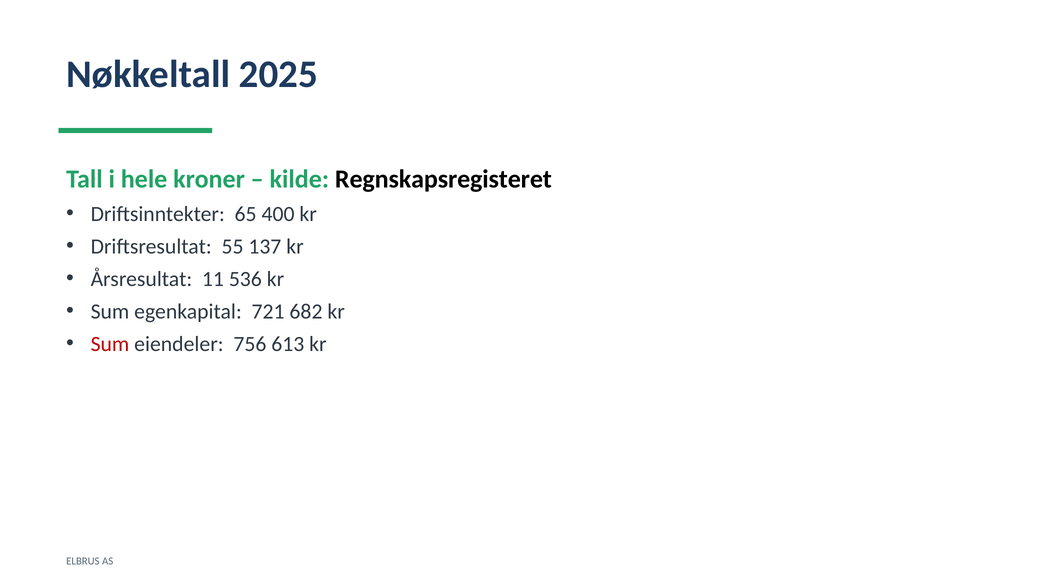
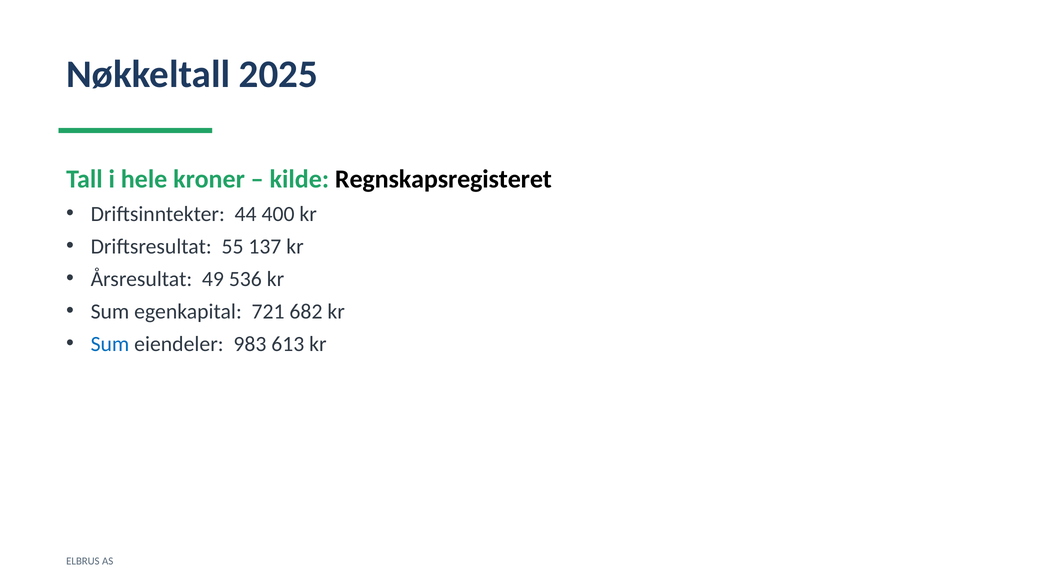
65: 65 -> 44
11: 11 -> 49
Sum at (110, 344) colour: red -> blue
756: 756 -> 983
